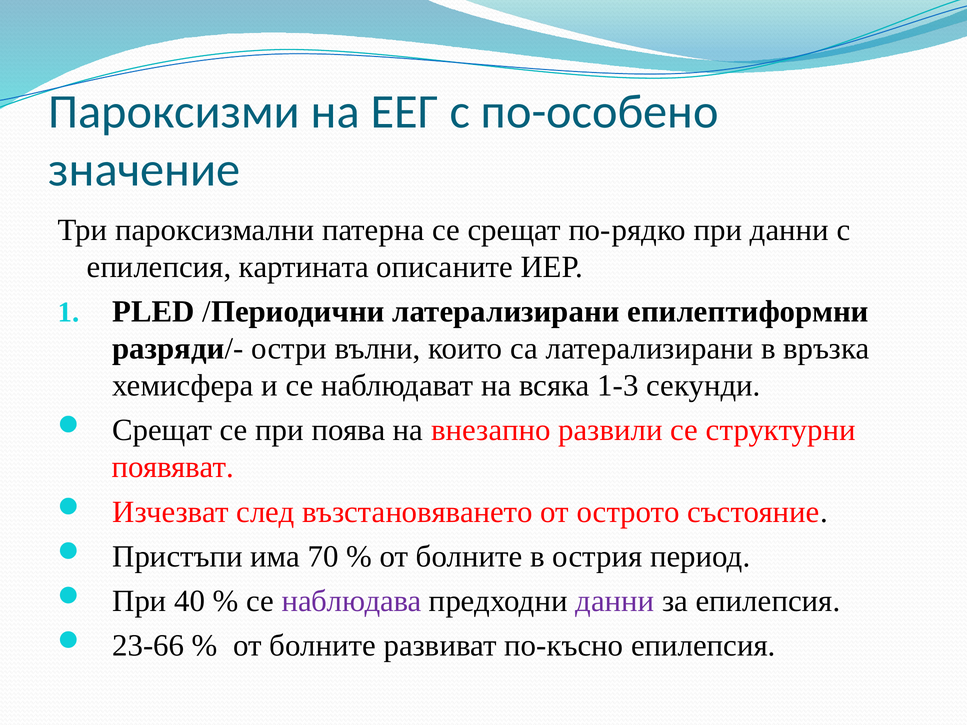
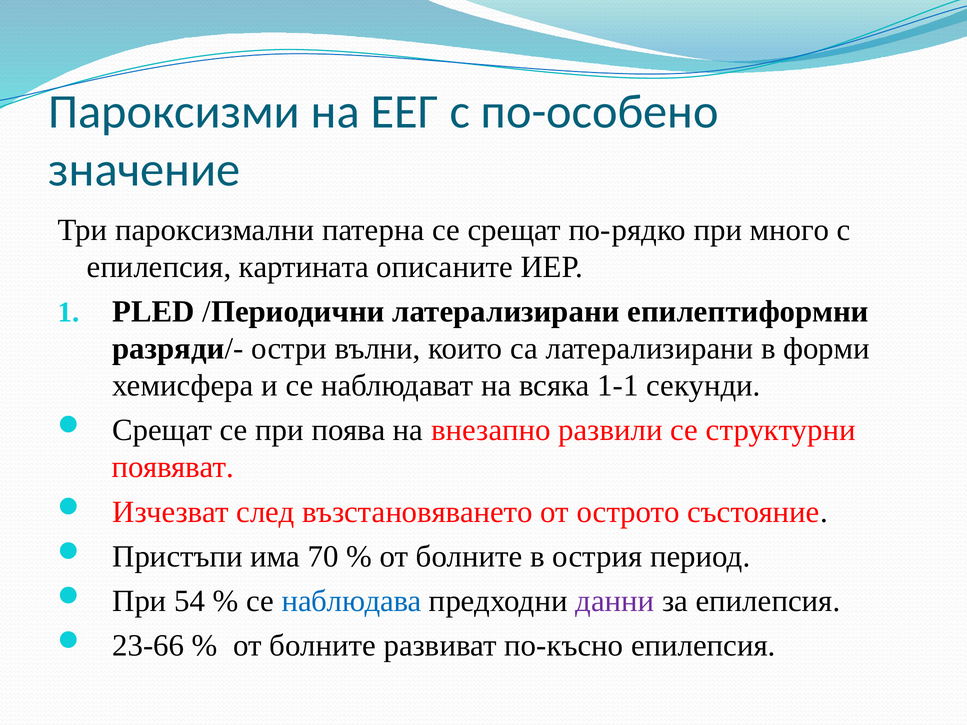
при данни: данни -> много
връзка: връзка -> форми
1-3: 1-3 -> 1-1
40: 40 -> 54
наблюдава colour: purple -> blue
